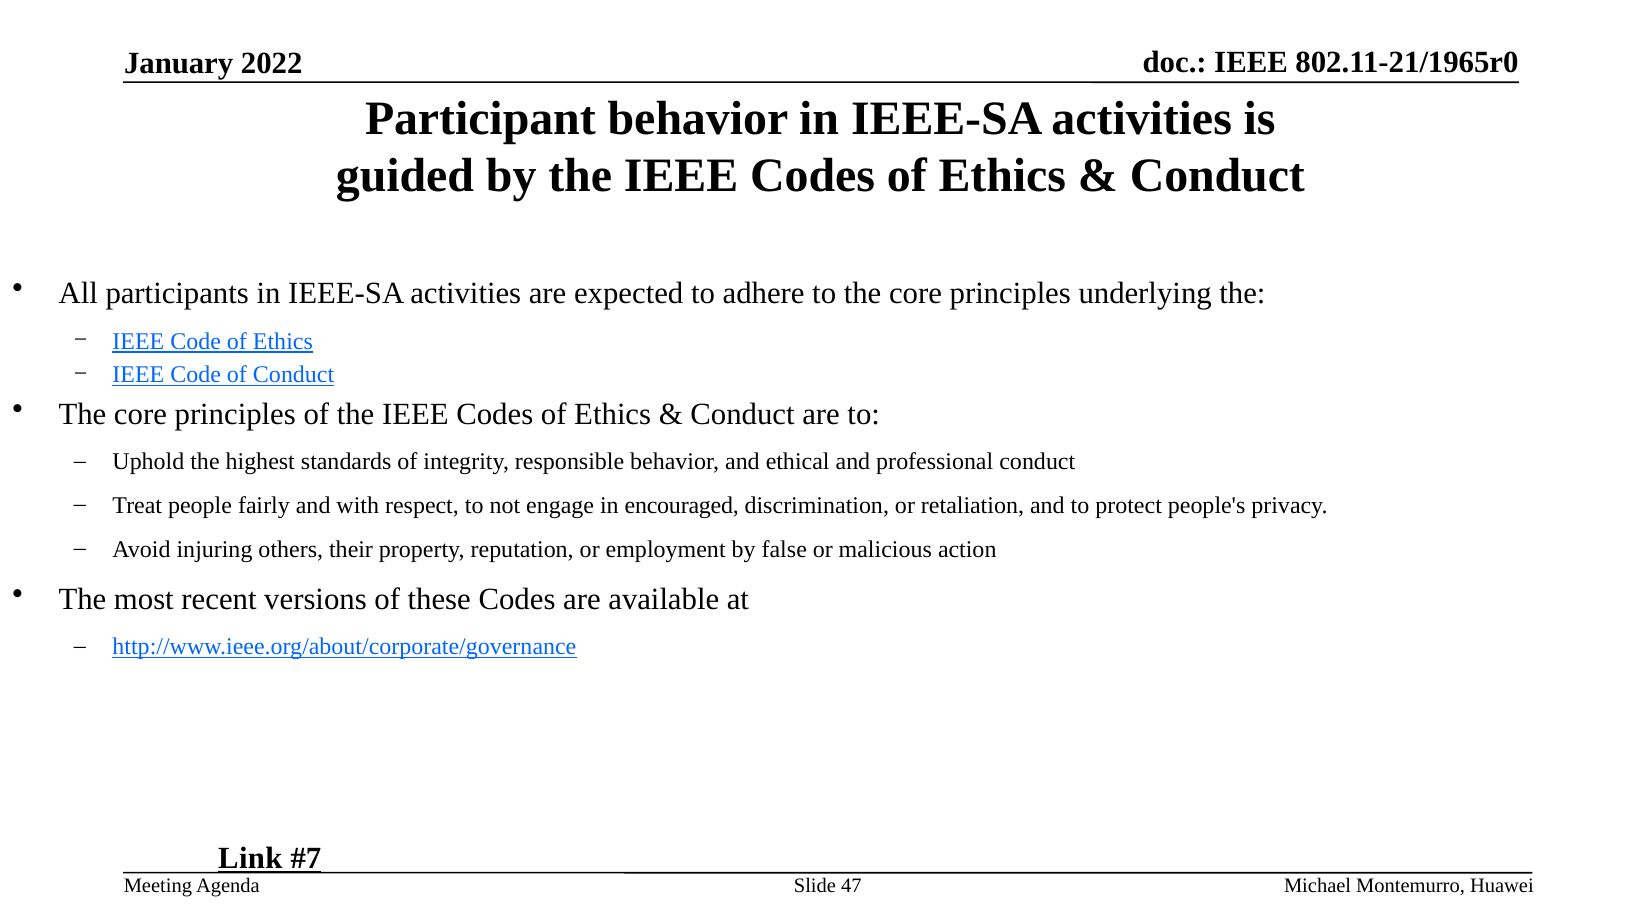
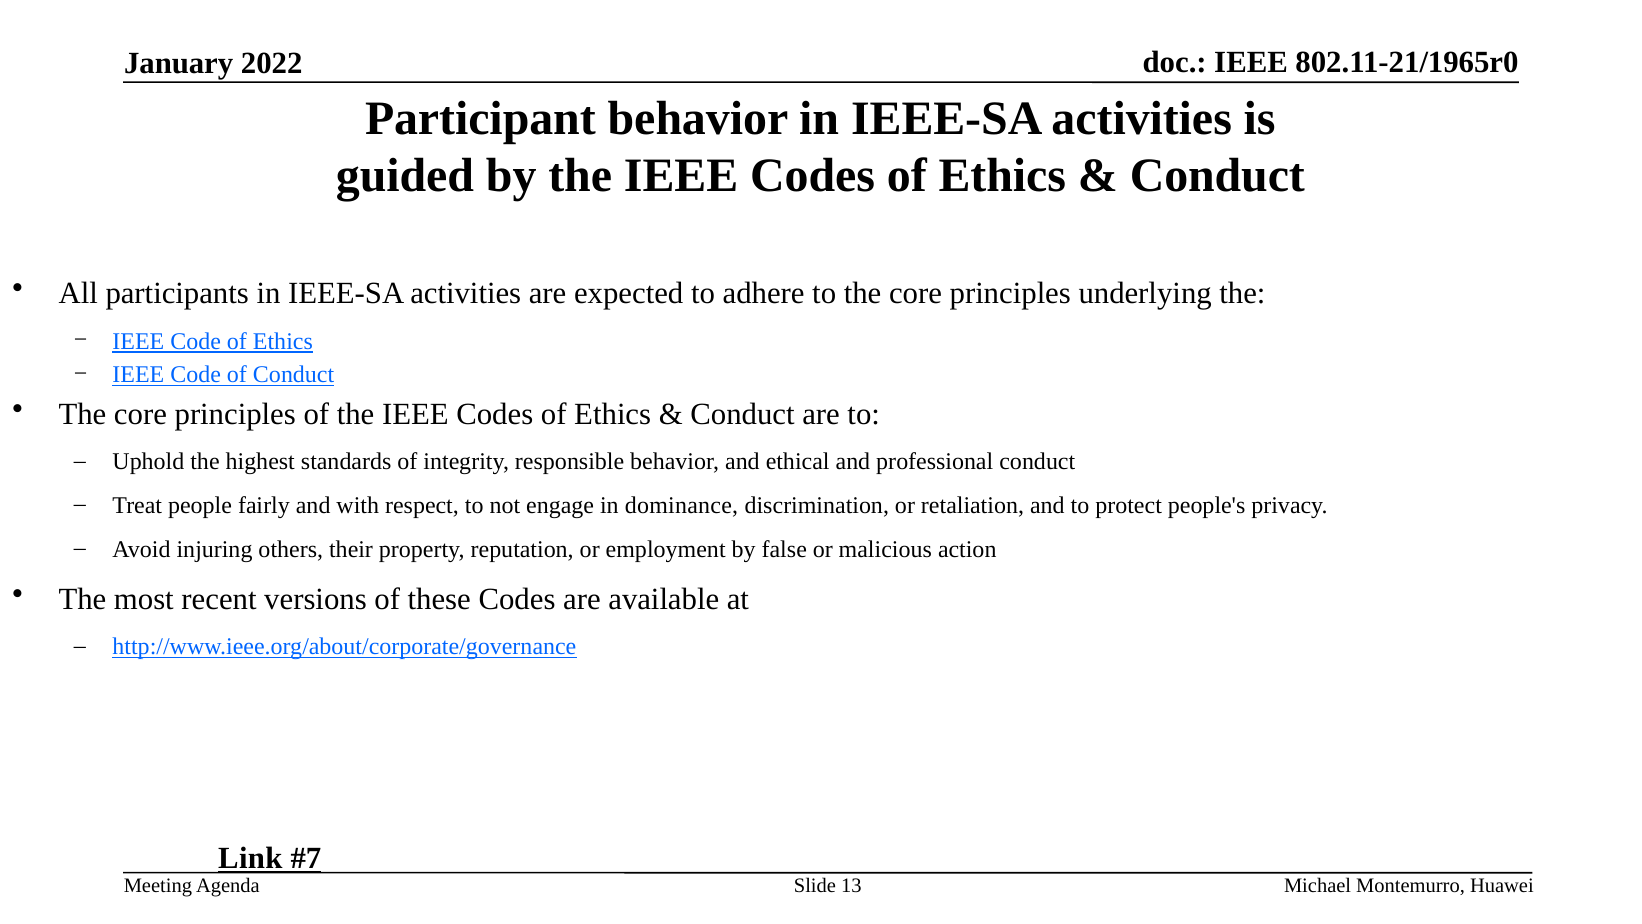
encouraged: encouraged -> dominance
47: 47 -> 13
